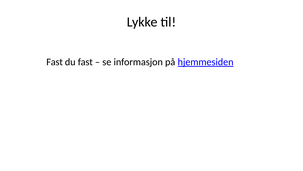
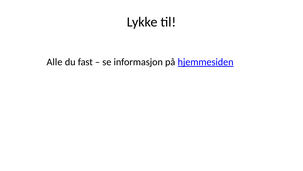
Fast at (55, 62): Fast -> Alle
